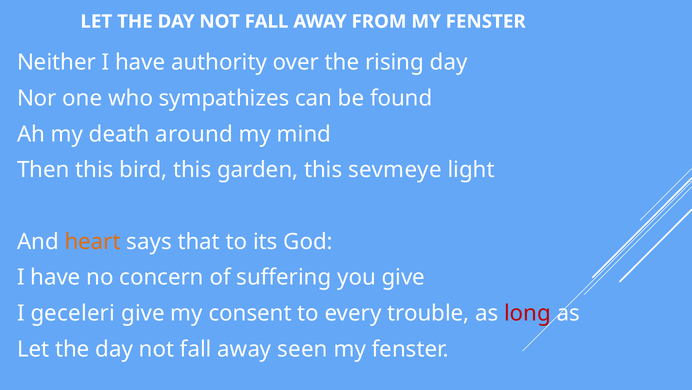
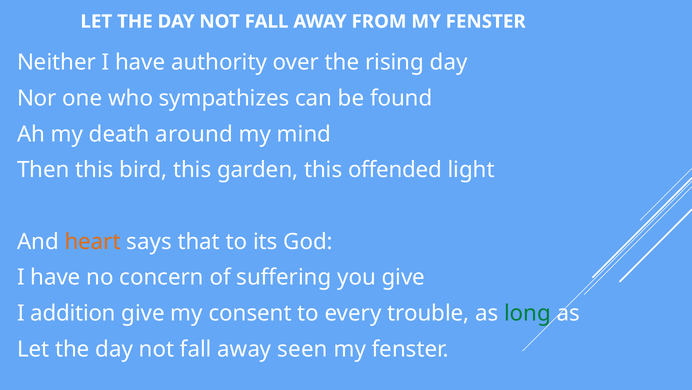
sevmeye: sevmeye -> offended
geceleri: geceleri -> addition
long colour: red -> green
